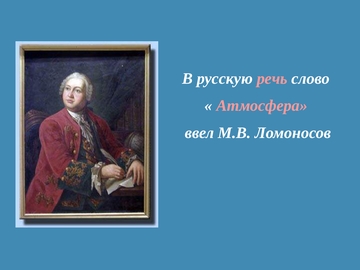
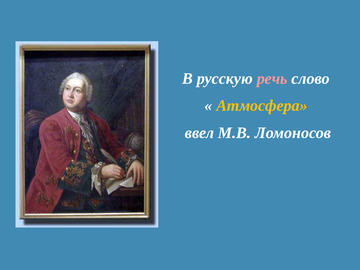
Атмосфера colour: pink -> yellow
